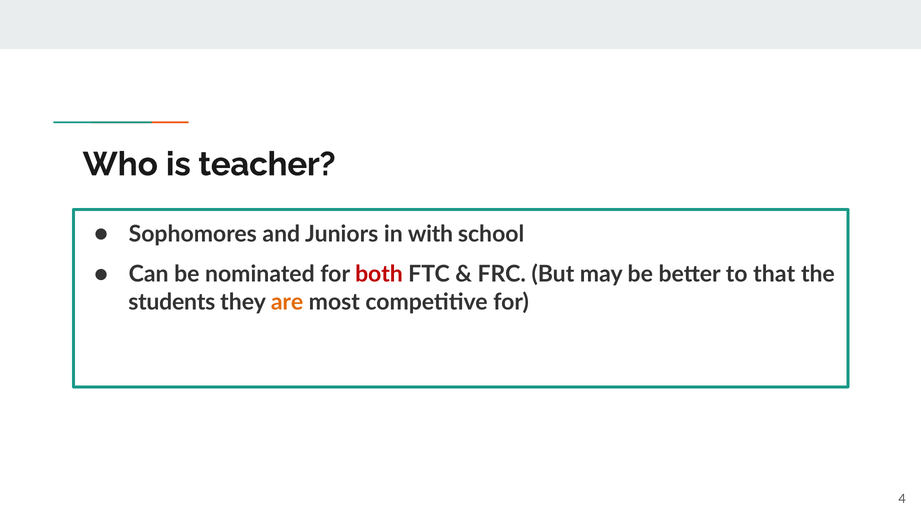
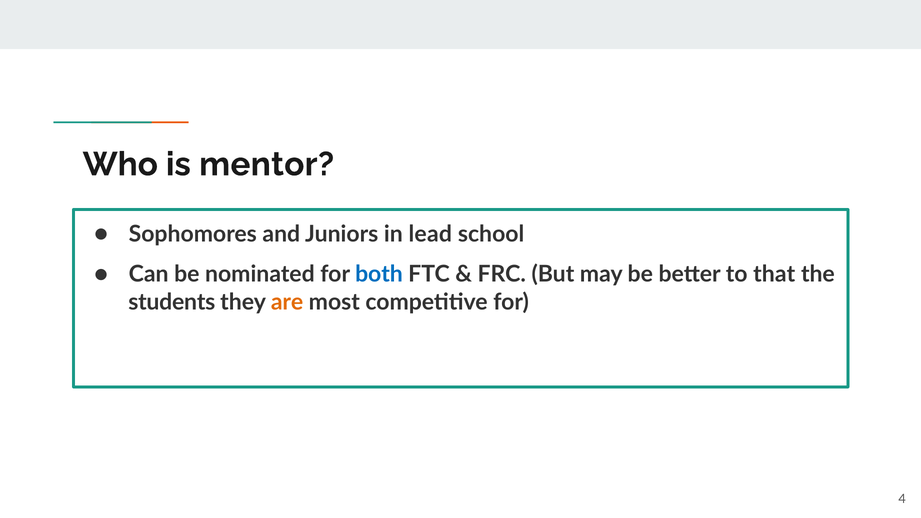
teacher: teacher -> mentor
with: with -> lead
both colour: red -> blue
